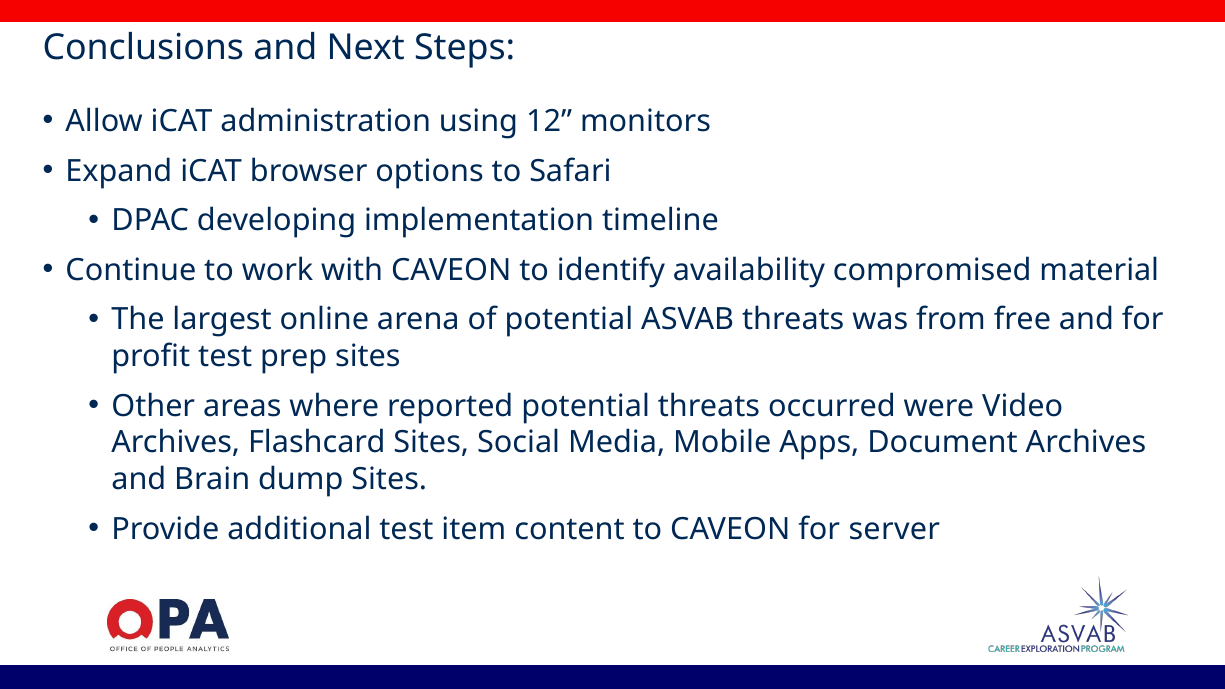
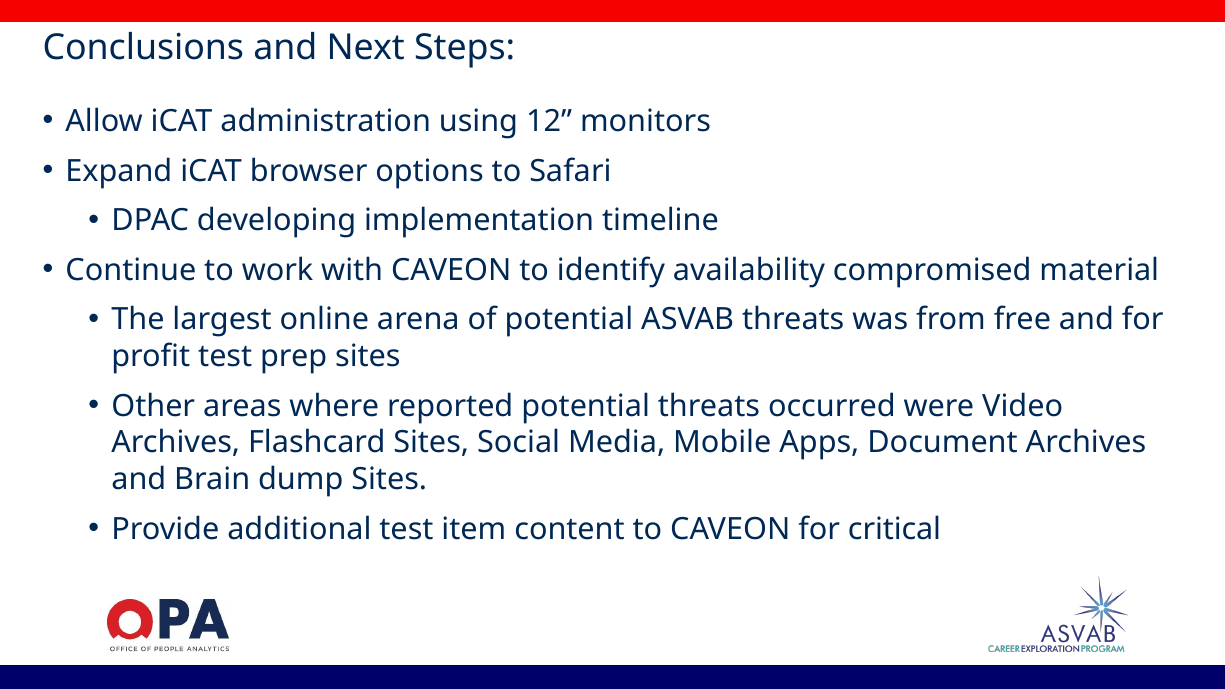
server: server -> critical
